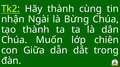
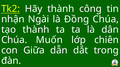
cùng: cùng -> công
Bừng: Bừng -> Đồng
